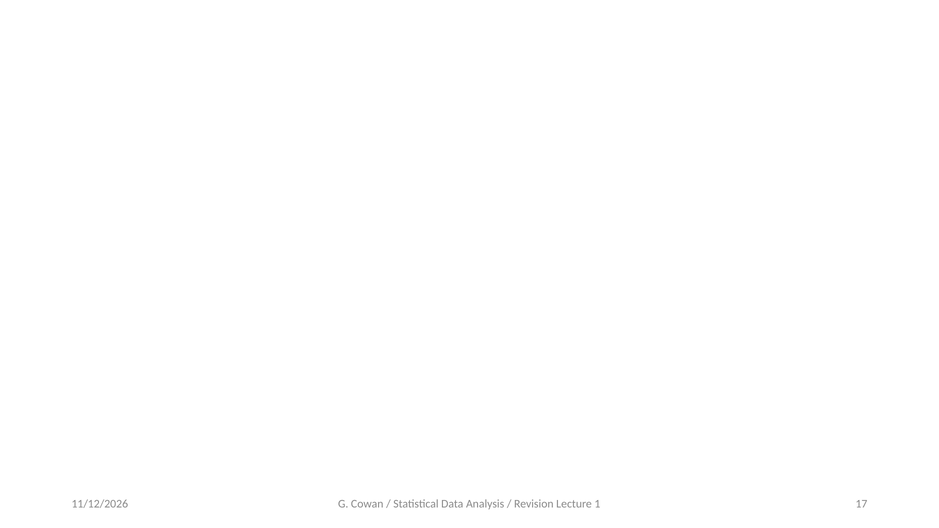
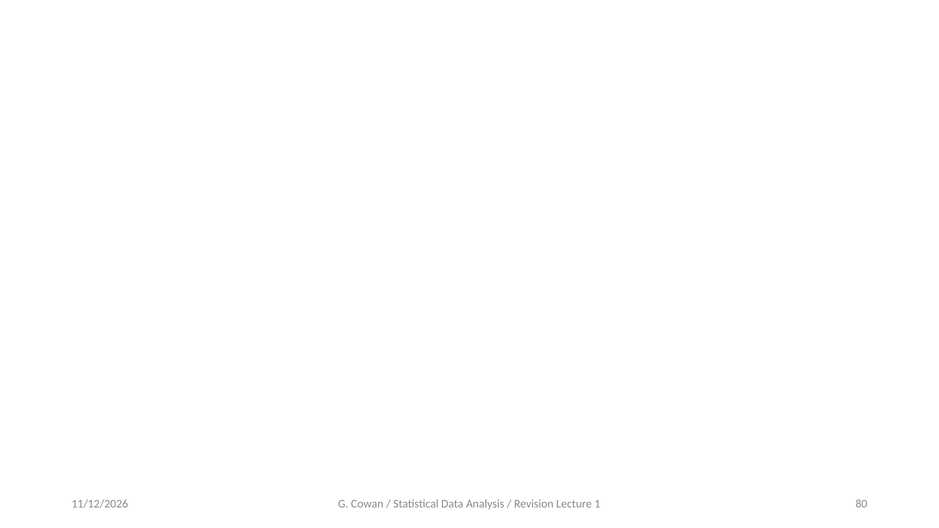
17: 17 -> 80
